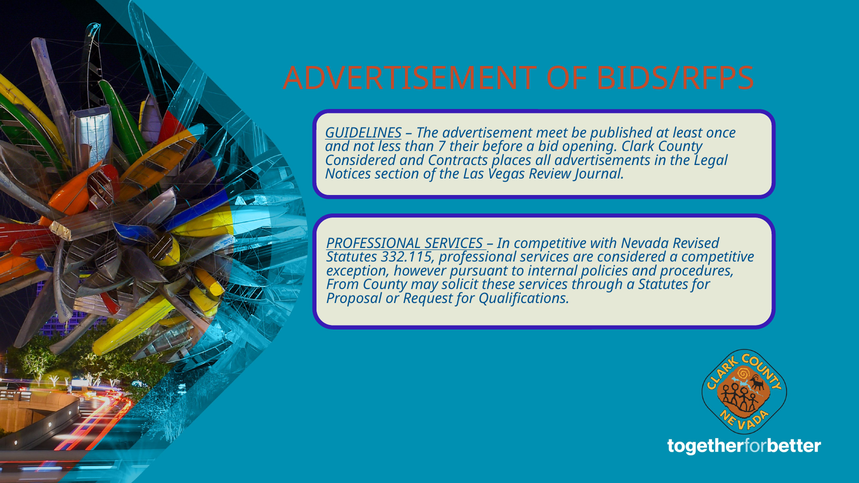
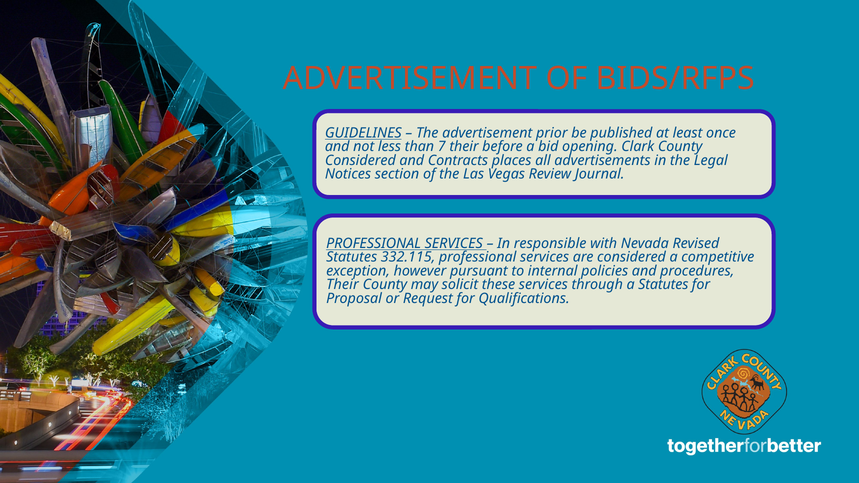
meet: meet -> prior
In competitive: competitive -> responsible
From at (343, 285): From -> Their
